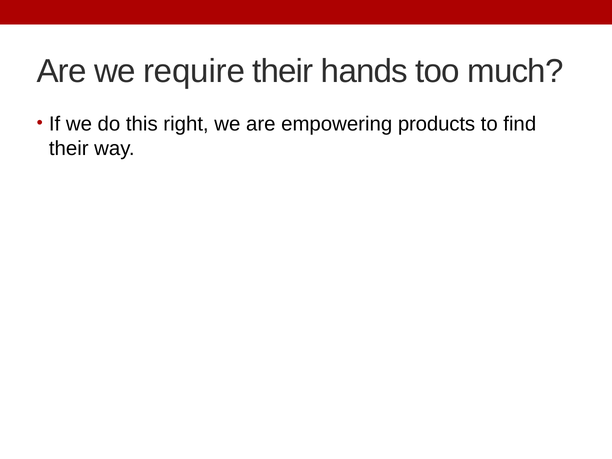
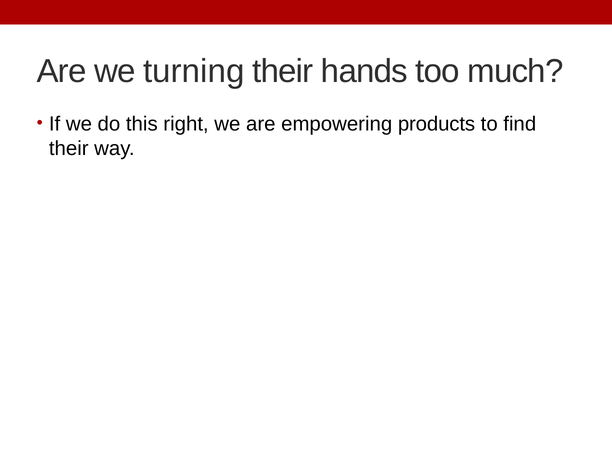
require: require -> turning
